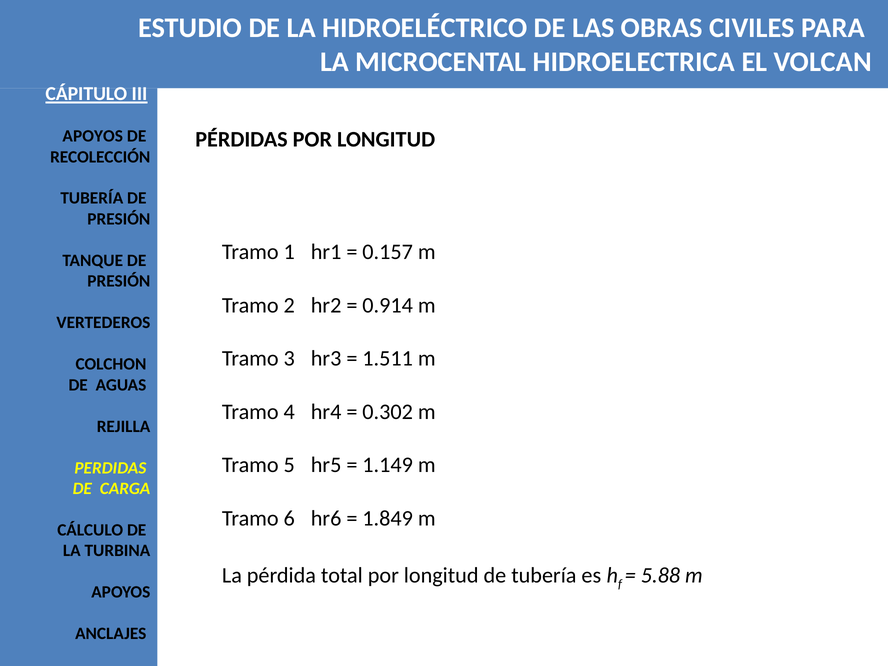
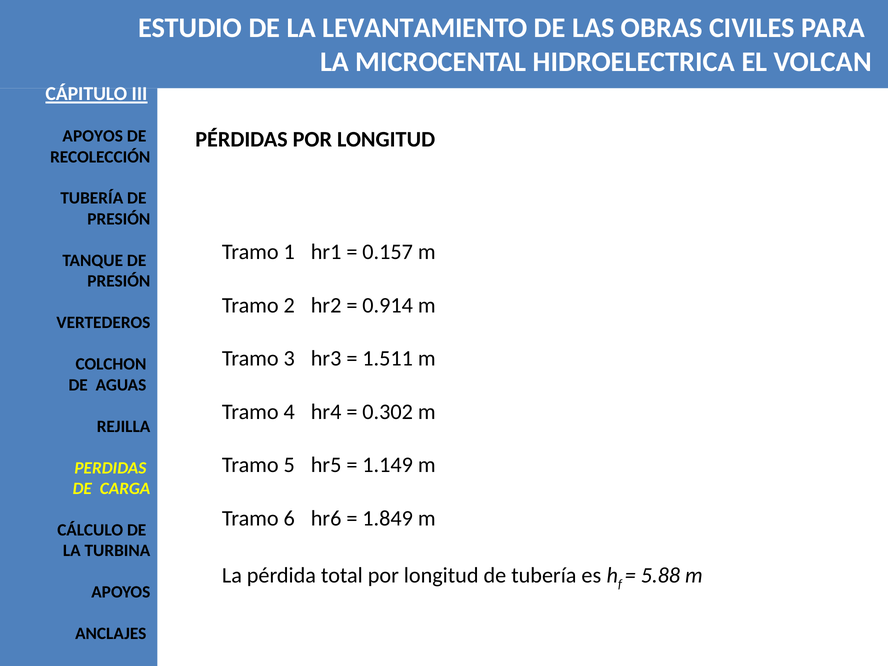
HIDROELÉCTRICO: HIDROELÉCTRICO -> LEVANTAMIENTO
